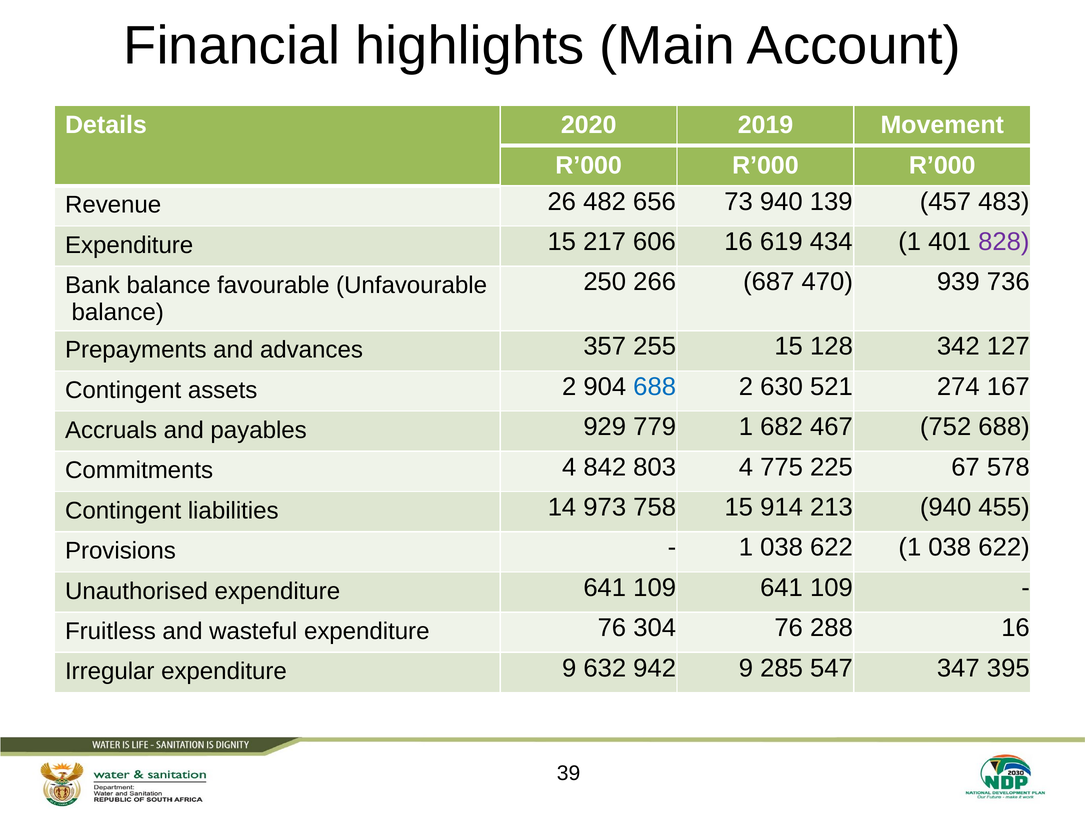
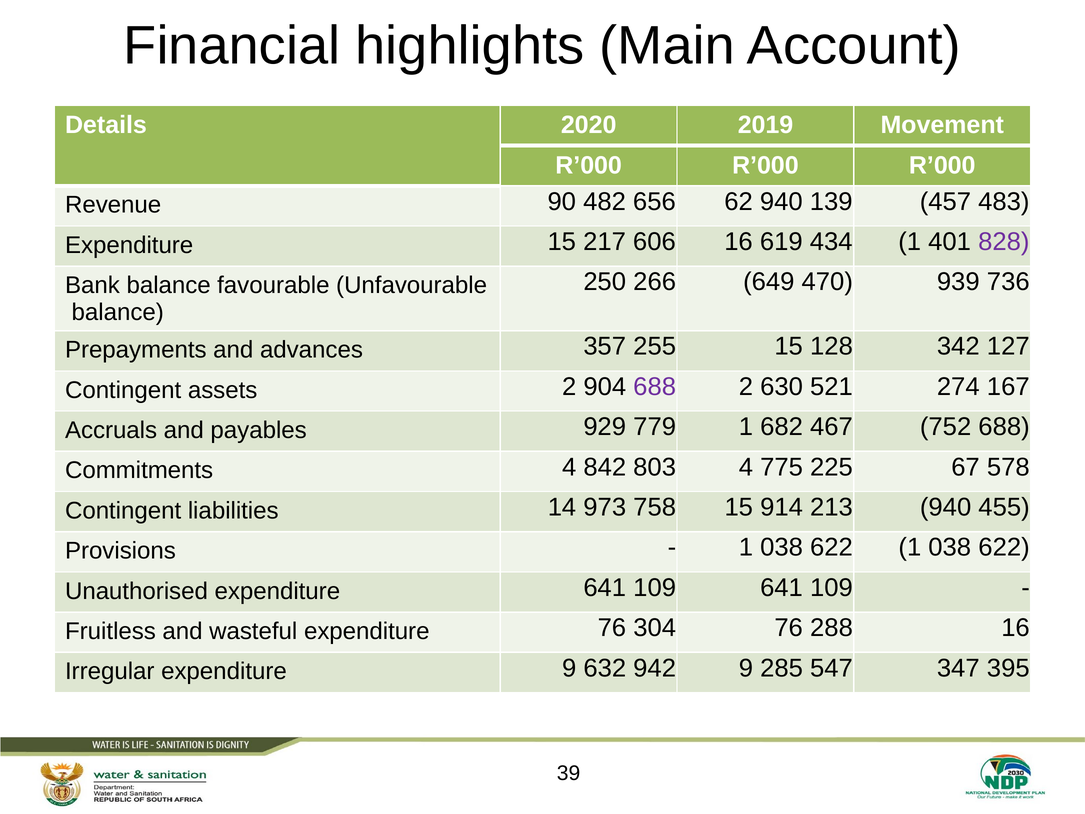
26: 26 -> 90
73: 73 -> 62
687: 687 -> 649
688 at (655, 387) colour: blue -> purple
